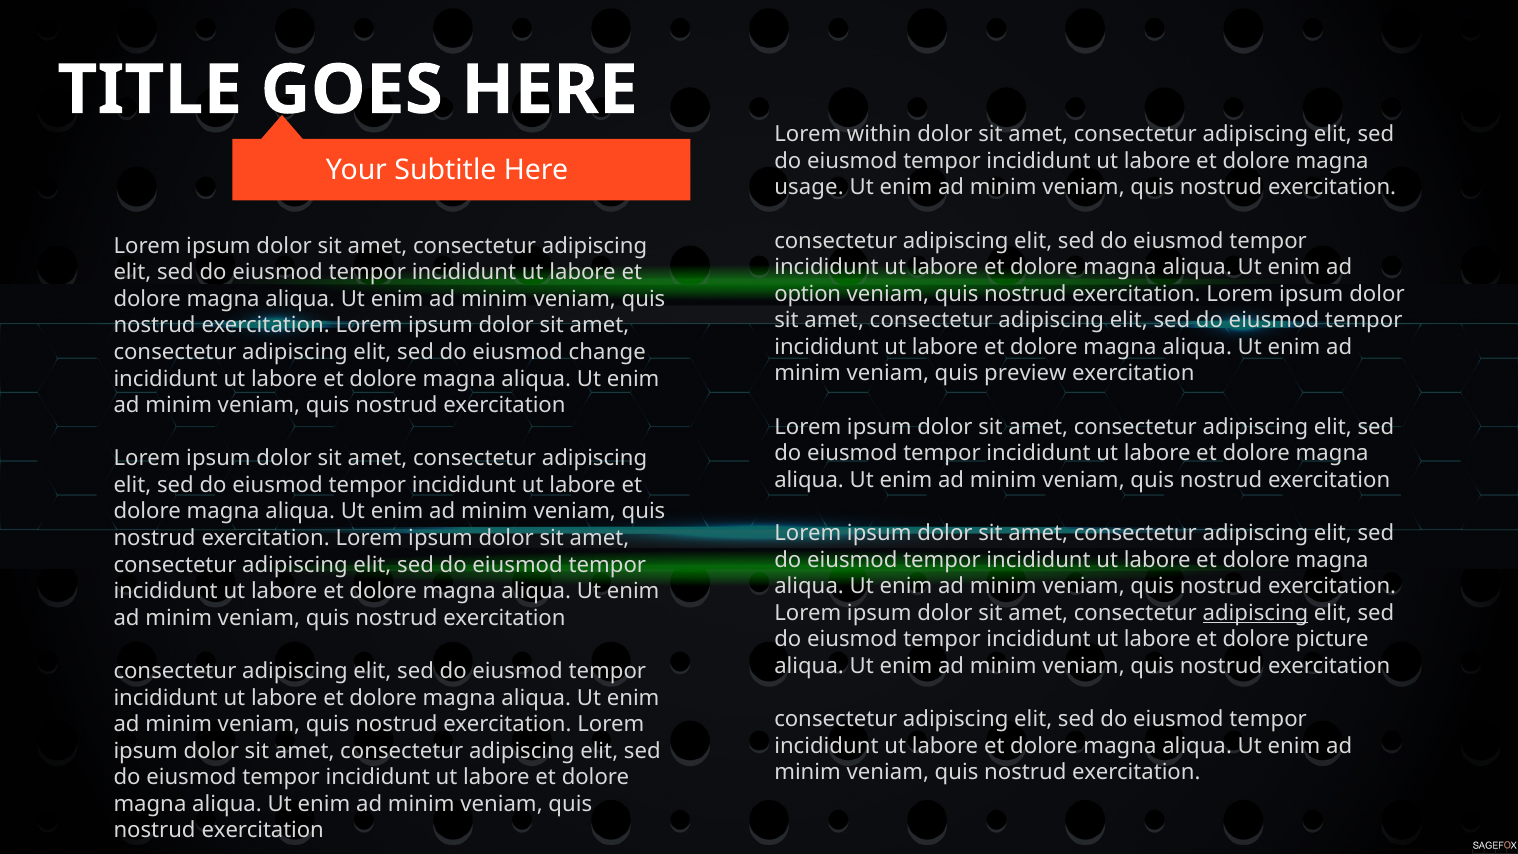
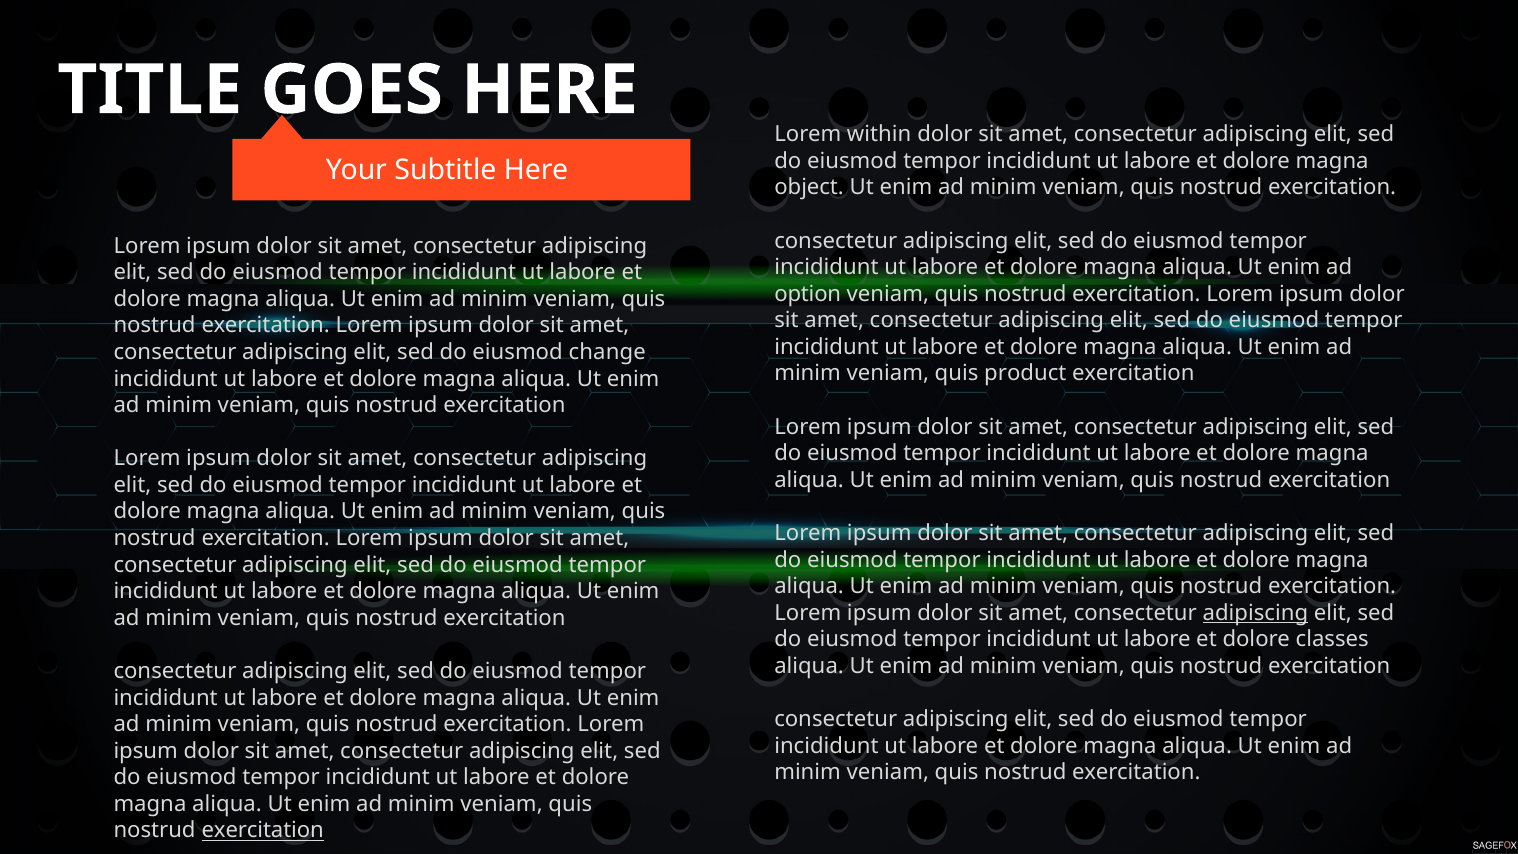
usage: usage -> object
preview: preview -> product
picture: picture -> classes
exercitation at (263, 831) underline: none -> present
